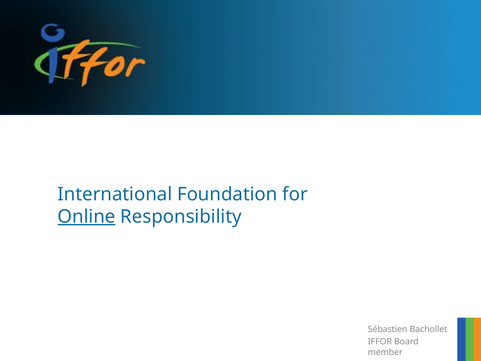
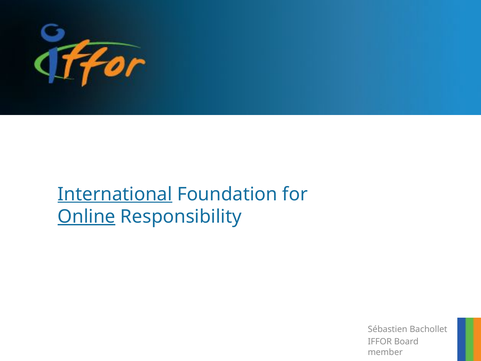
International underline: none -> present
